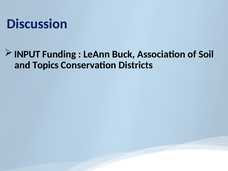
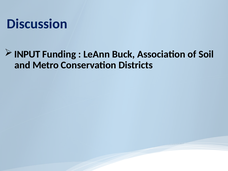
Topics: Topics -> Metro
